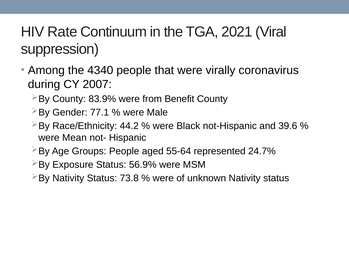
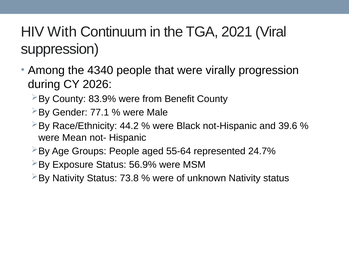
Rate: Rate -> With
coronavirus: coronavirus -> progression
2007: 2007 -> 2026
